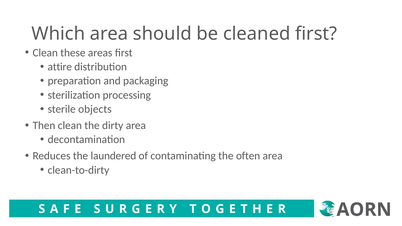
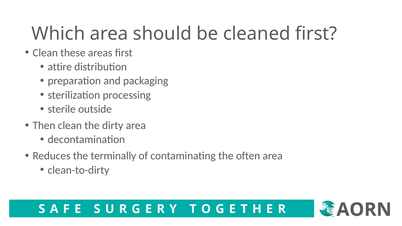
objects: objects -> outside
laundered: laundered -> terminally
